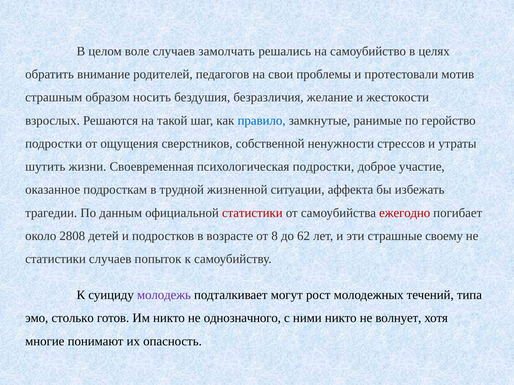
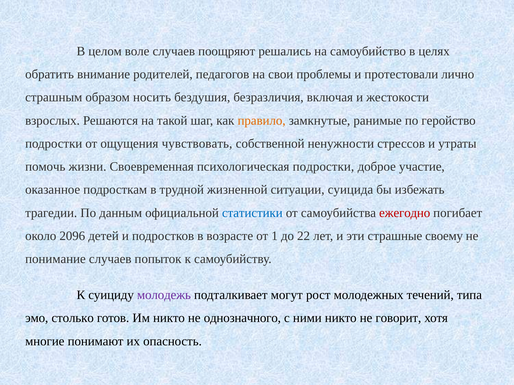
замолчать: замолчать -> поощряют
мотив: мотив -> лично
желание: желание -> включая
правило colour: blue -> orange
сверстников: сверстников -> чувствовать
шутить: шутить -> помочь
аффекта: аффекта -> суицида
статистики at (252, 213) colour: red -> blue
2808: 2808 -> 2096
8: 8 -> 1
62: 62 -> 22
статистики at (56, 259): статистики -> понимание
волнует: волнует -> говорит
